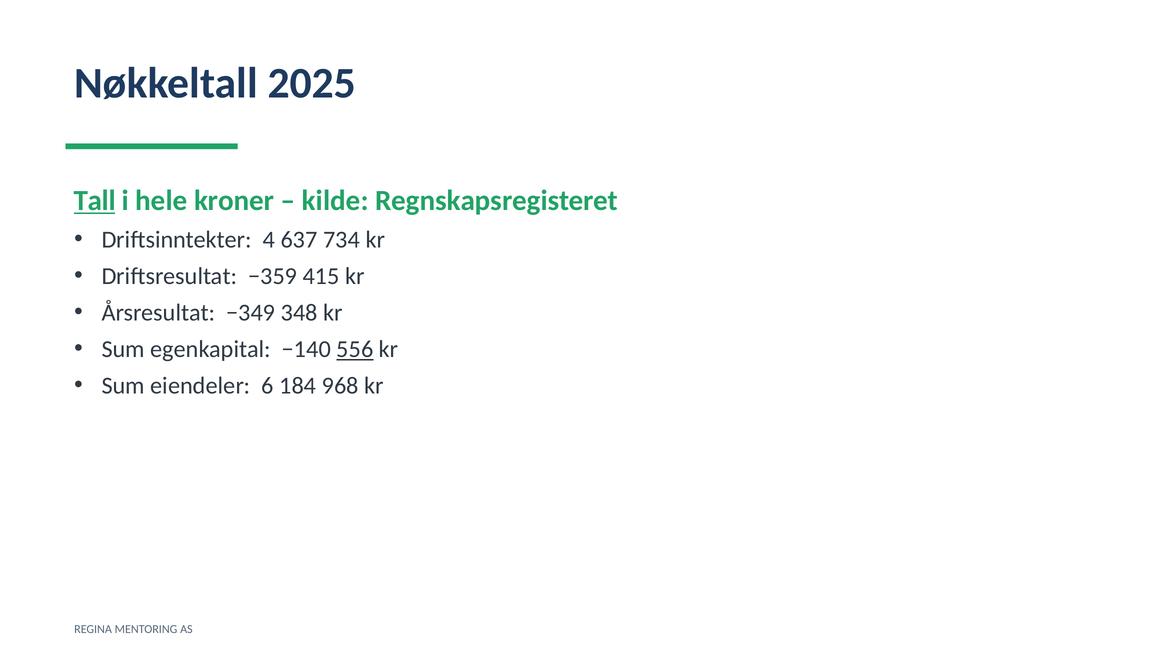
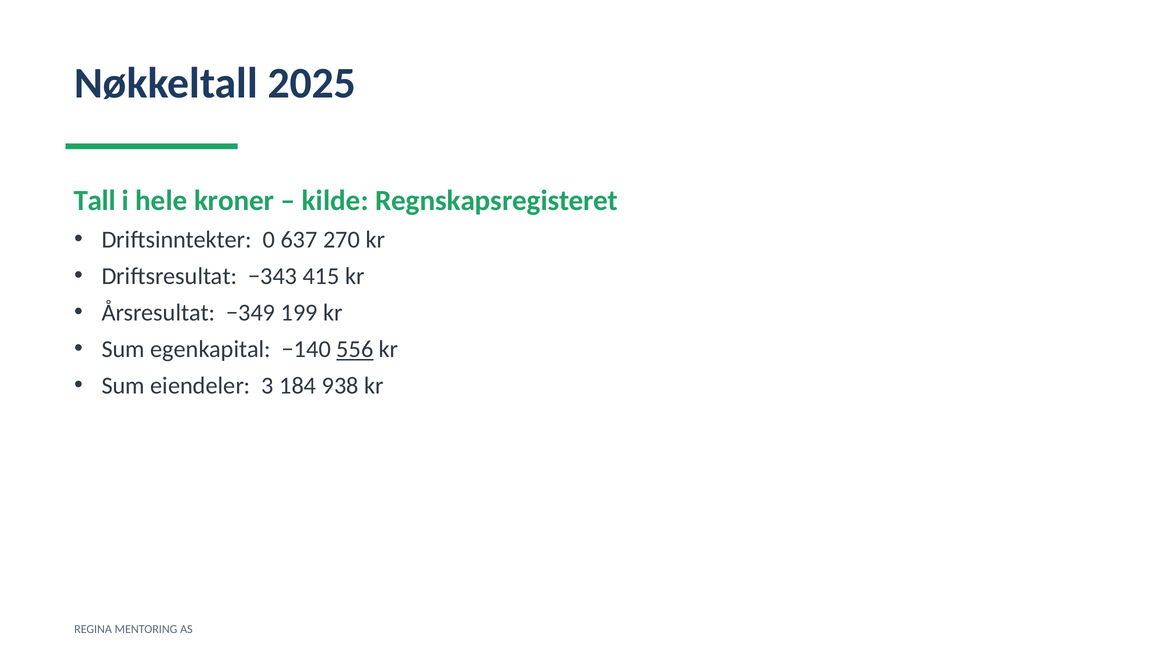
Tall underline: present -> none
4: 4 -> 0
734: 734 -> 270
−359: −359 -> −343
348: 348 -> 199
6: 6 -> 3
968: 968 -> 938
